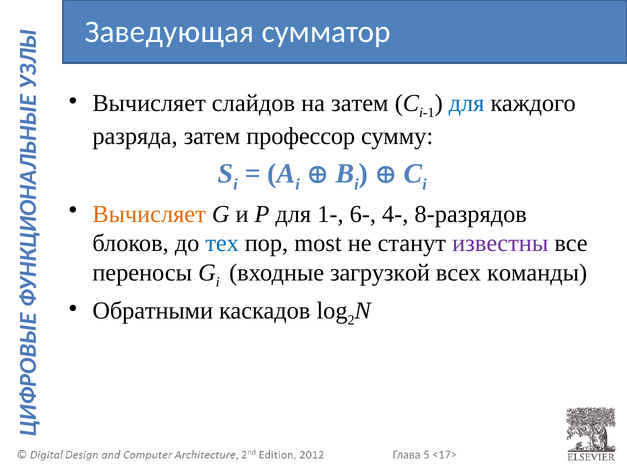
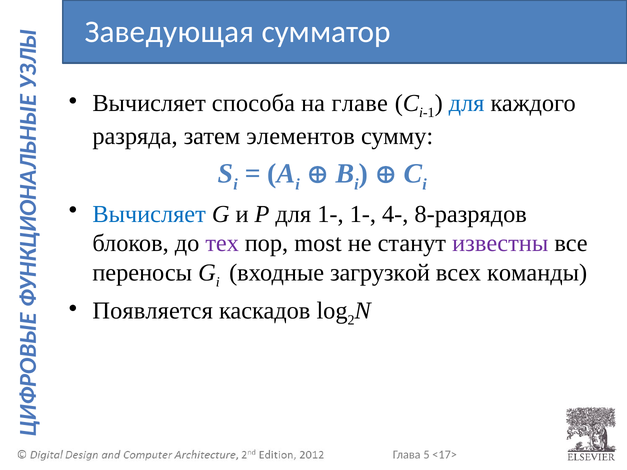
слайдов: слайдов -> способа
на затем: затем -> главе
профессор: профессор -> элементов
Вычисляет at (149, 214) colour: orange -> blue
1- 6-: 6- -> 1-
тех colour: blue -> purple
Обратными: Обратными -> Появляется
